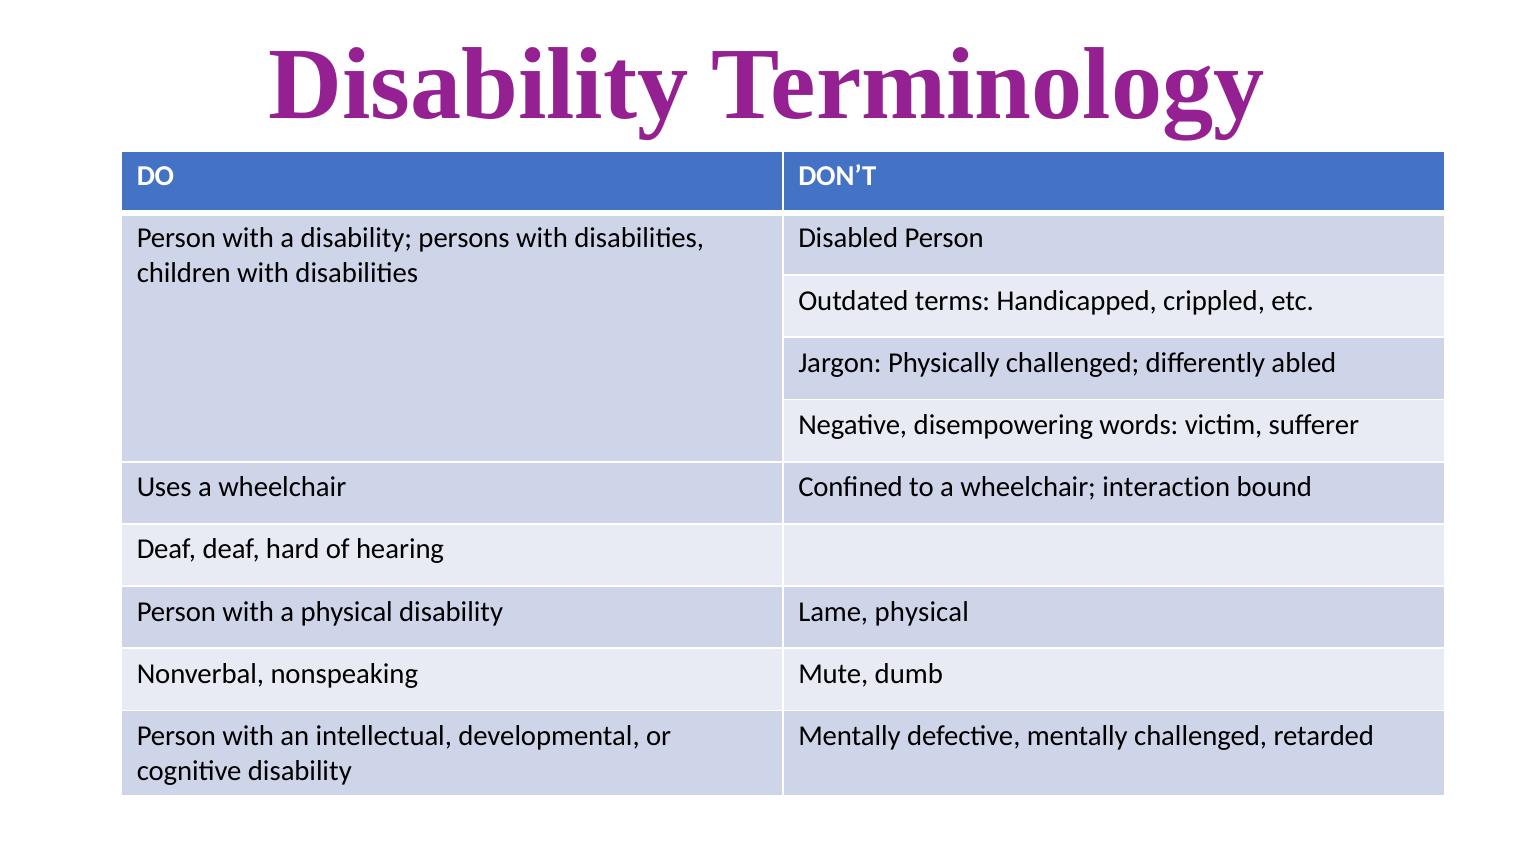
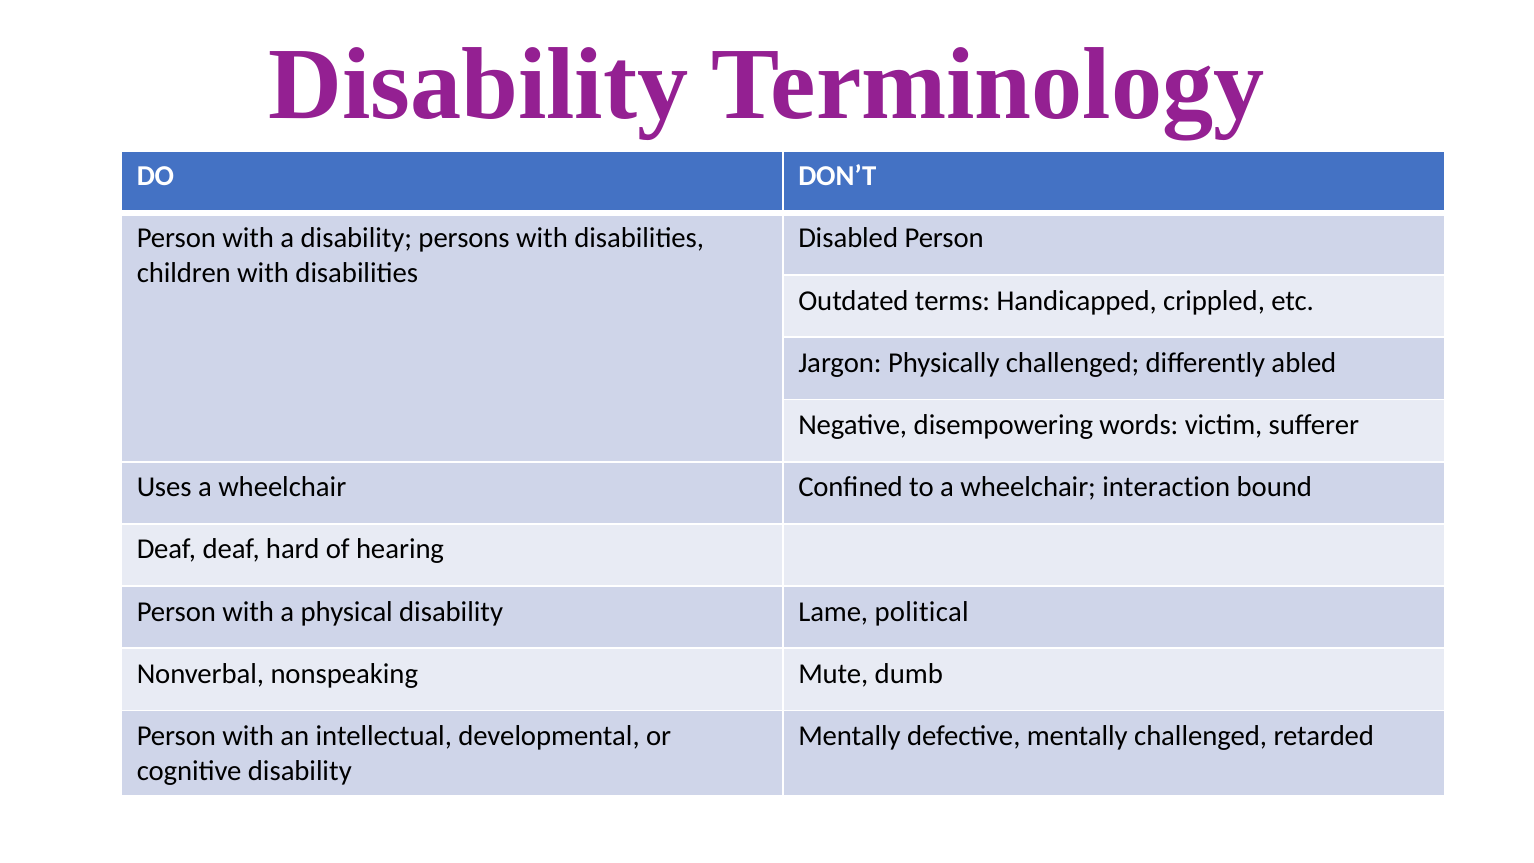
Lame physical: physical -> political
